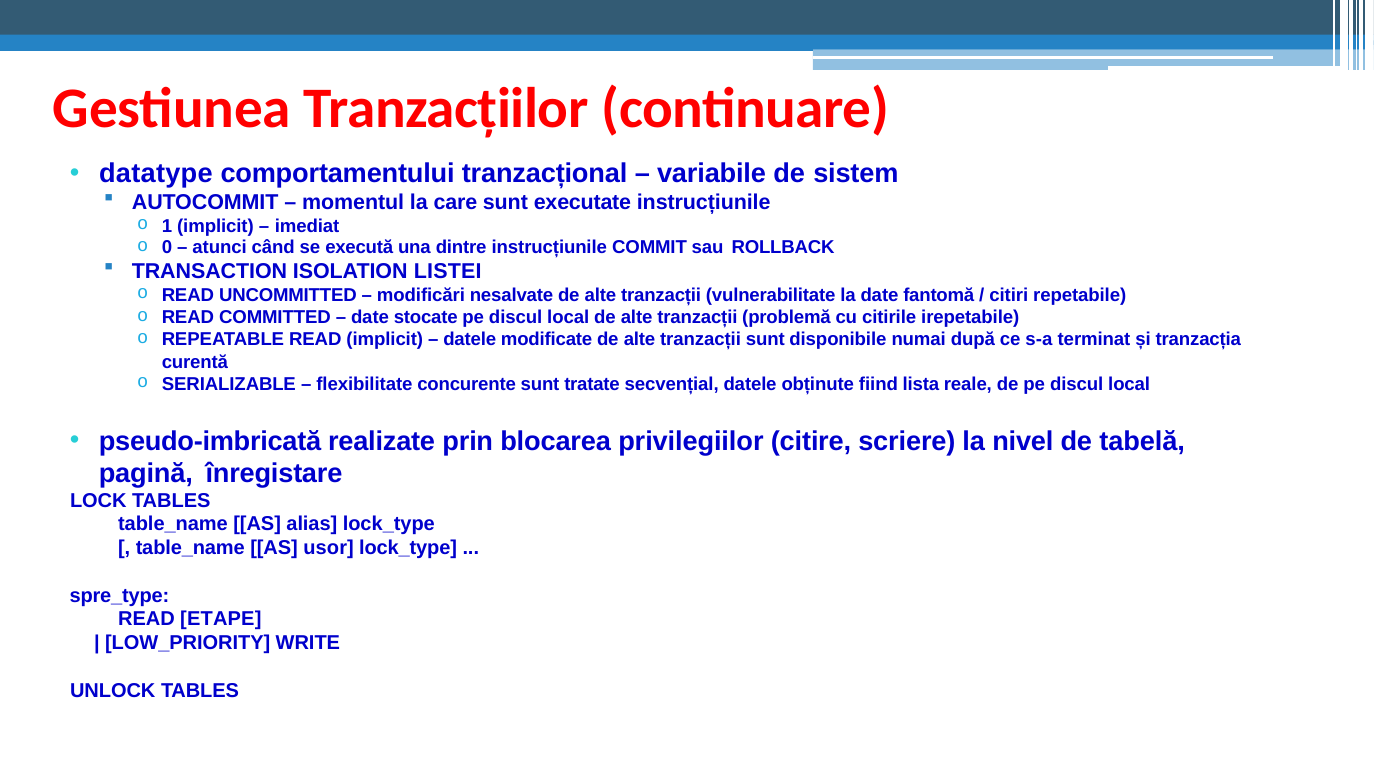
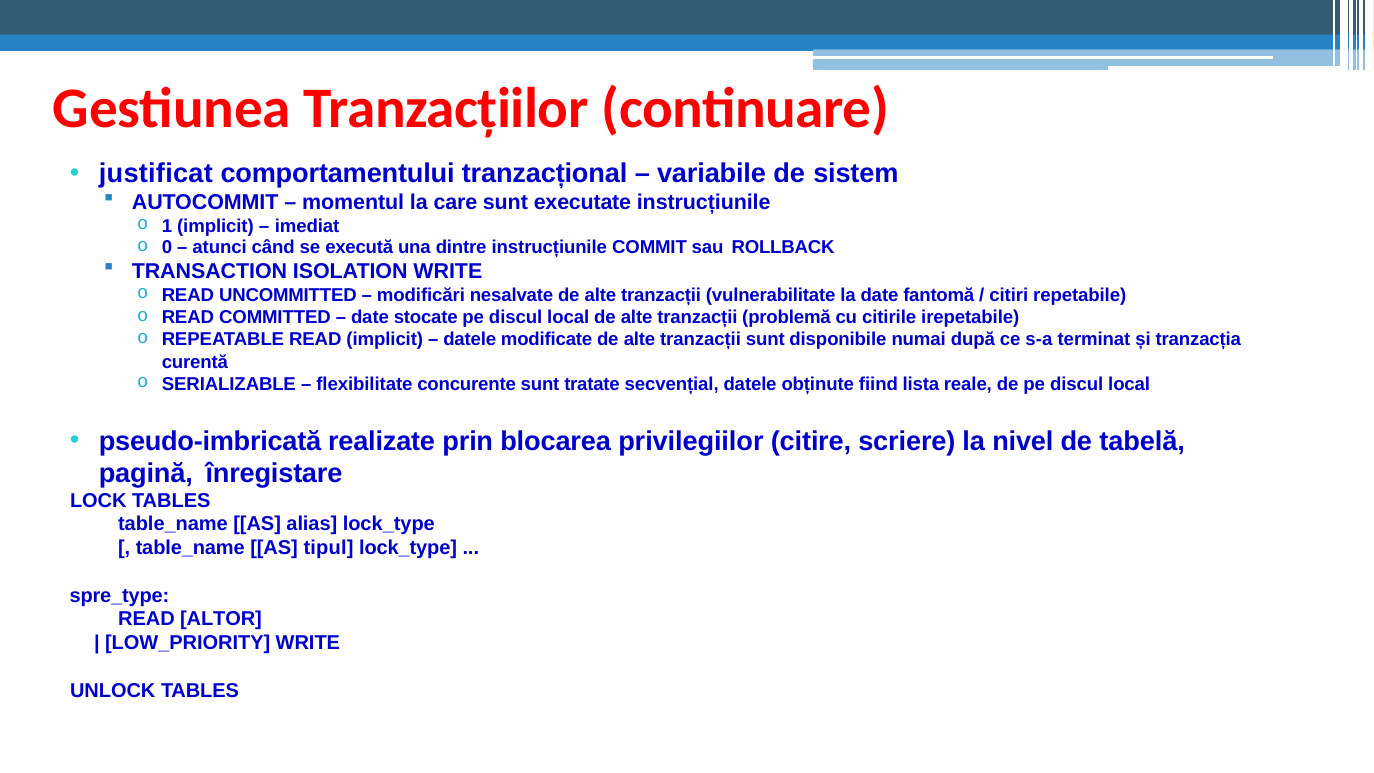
datatype: datatype -> justificat
ISOLATION LISTEI: LISTEI -> WRITE
usor: usor -> tipul
ETAPE: ETAPE -> ALTOR
